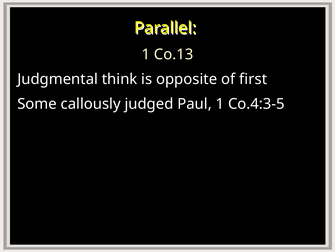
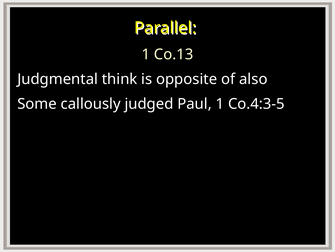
first: first -> also
